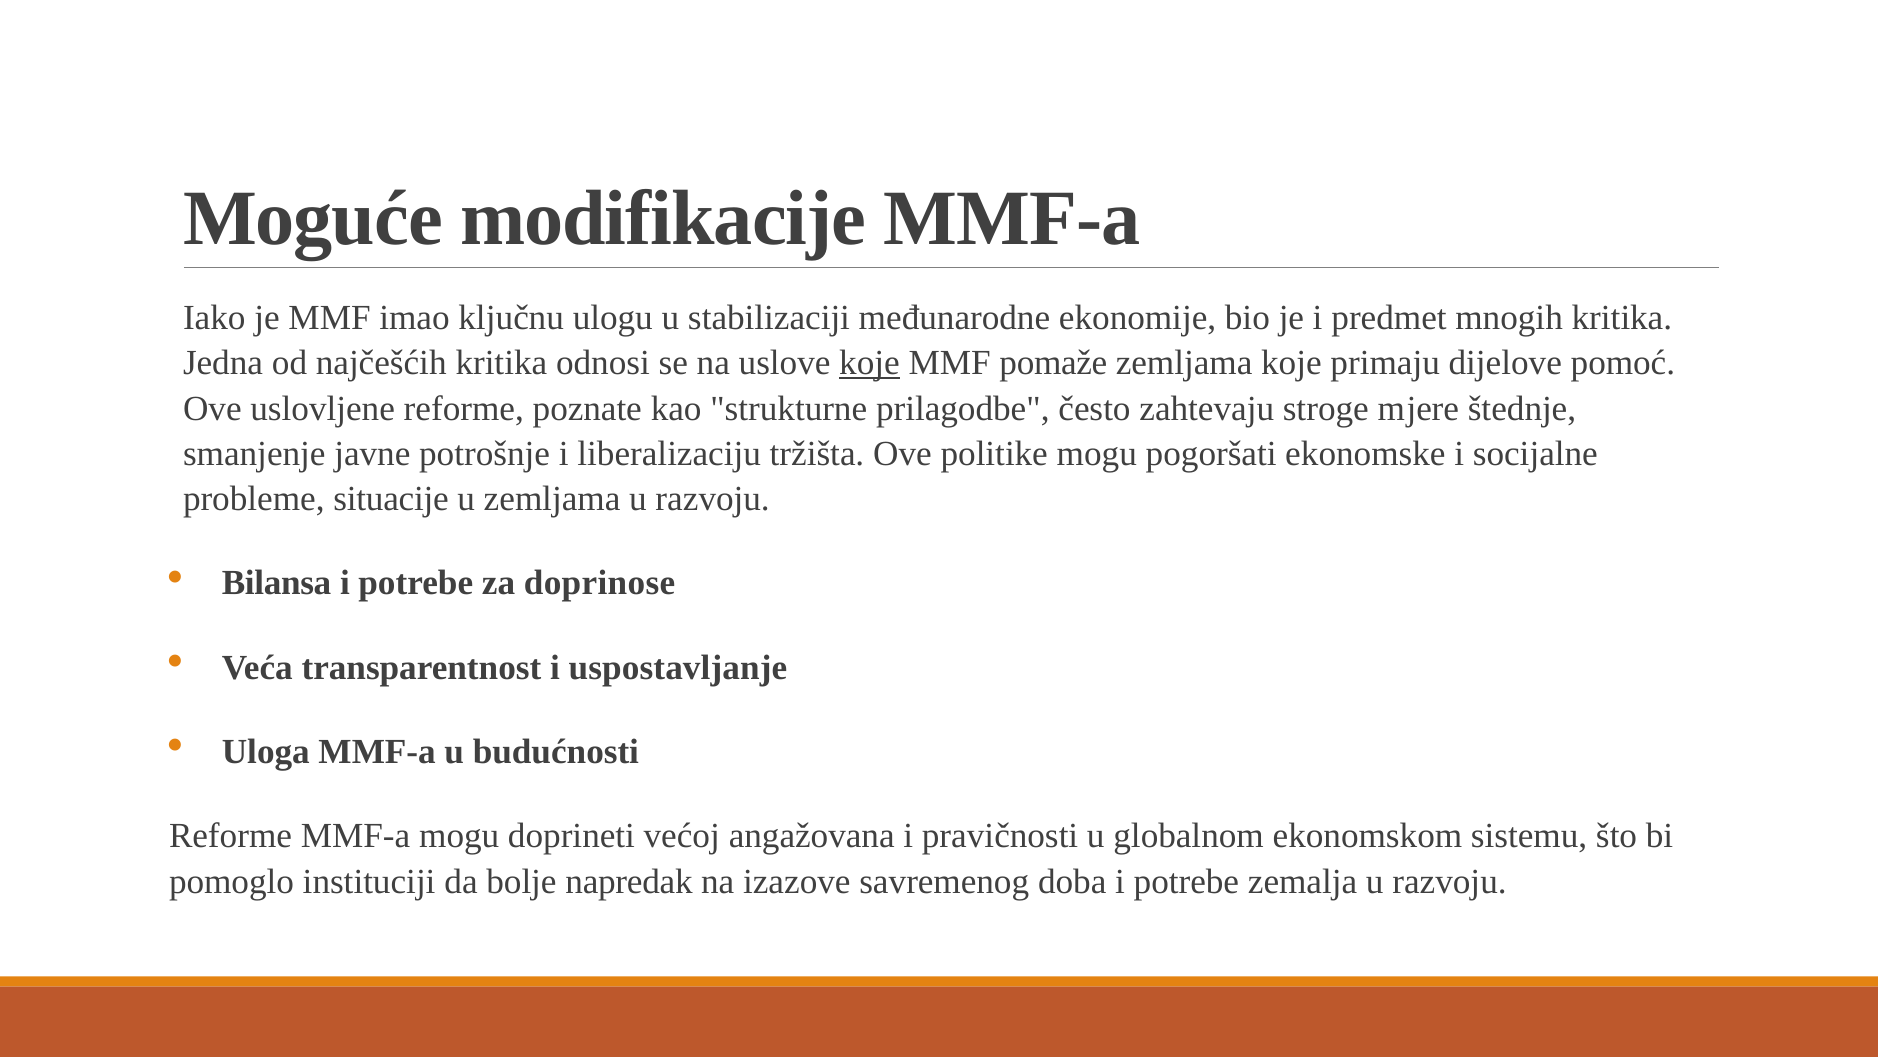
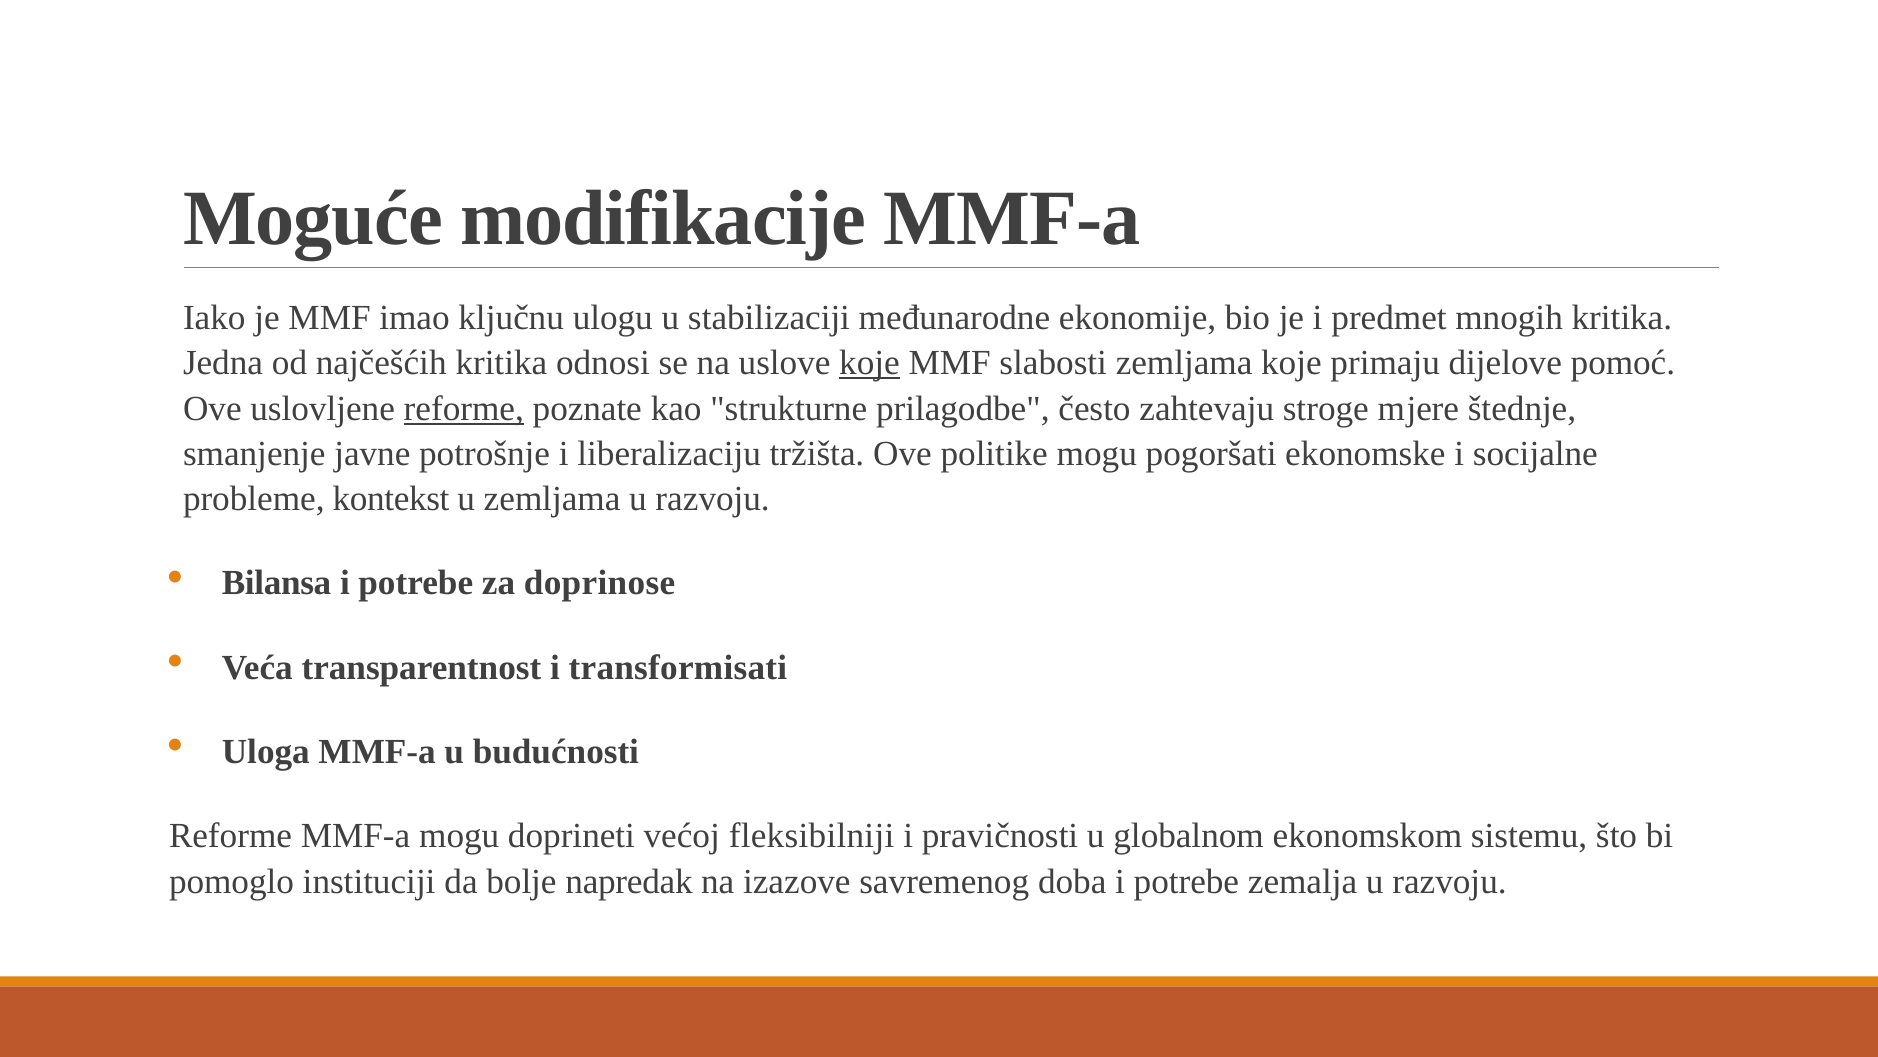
pomaže: pomaže -> slabosti
reforme at (464, 408) underline: none -> present
situacije: situacije -> kontekst
uspostavljanje: uspostavljanje -> transformisati
angažovana: angažovana -> fleksibilniji
